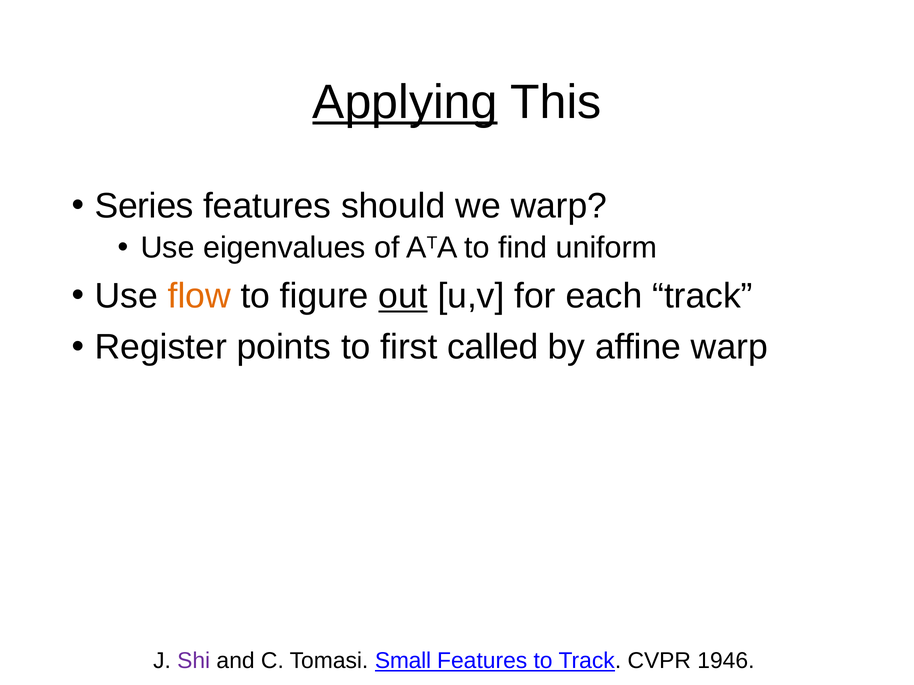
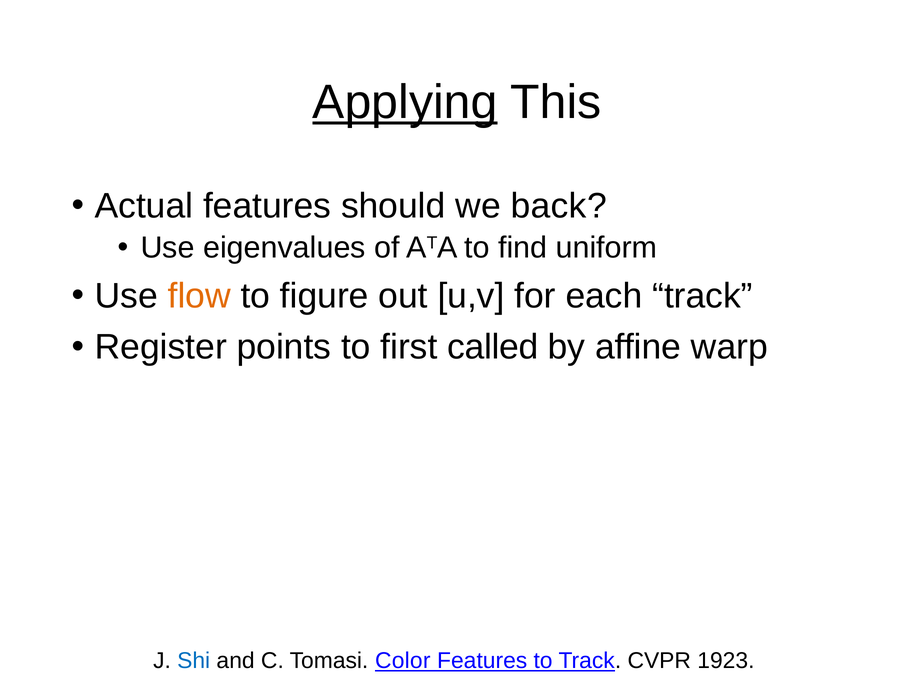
Series: Series -> Actual
we warp: warp -> back
out underline: present -> none
Shi colour: purple -> blue
Small: Small -> Color
1946: 1946 -> 1923
